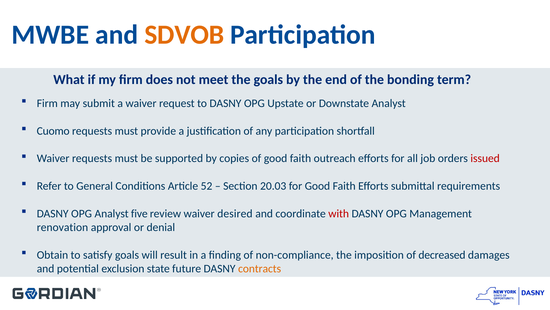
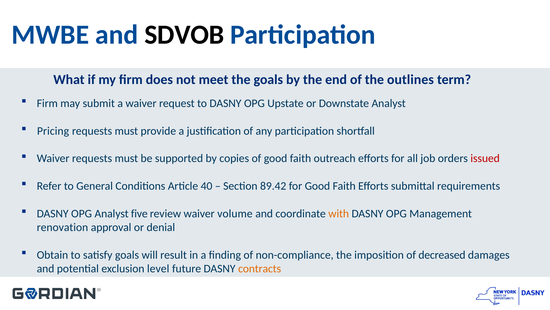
SDVOB colour: orange -> black
bonding: bonding -> outlines
Cuomo: Cuomo -> Pricing
52: 52 -> 40
20.03: 20.03 -> 89.42
desired: desired -> volume
with colour: red -> orange
state: state -> level
